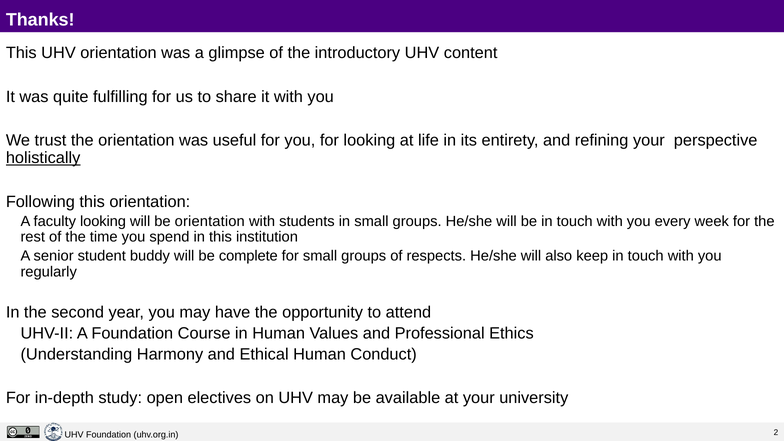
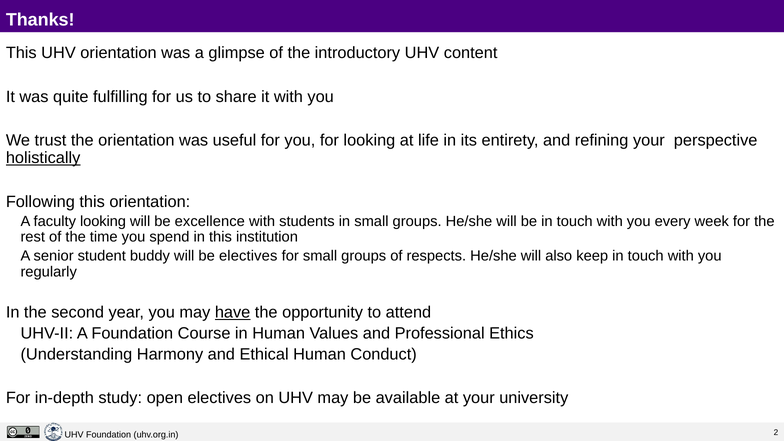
be orientation: orientation -> excellence
be complete: complete -> electives
have underline: none -> present
